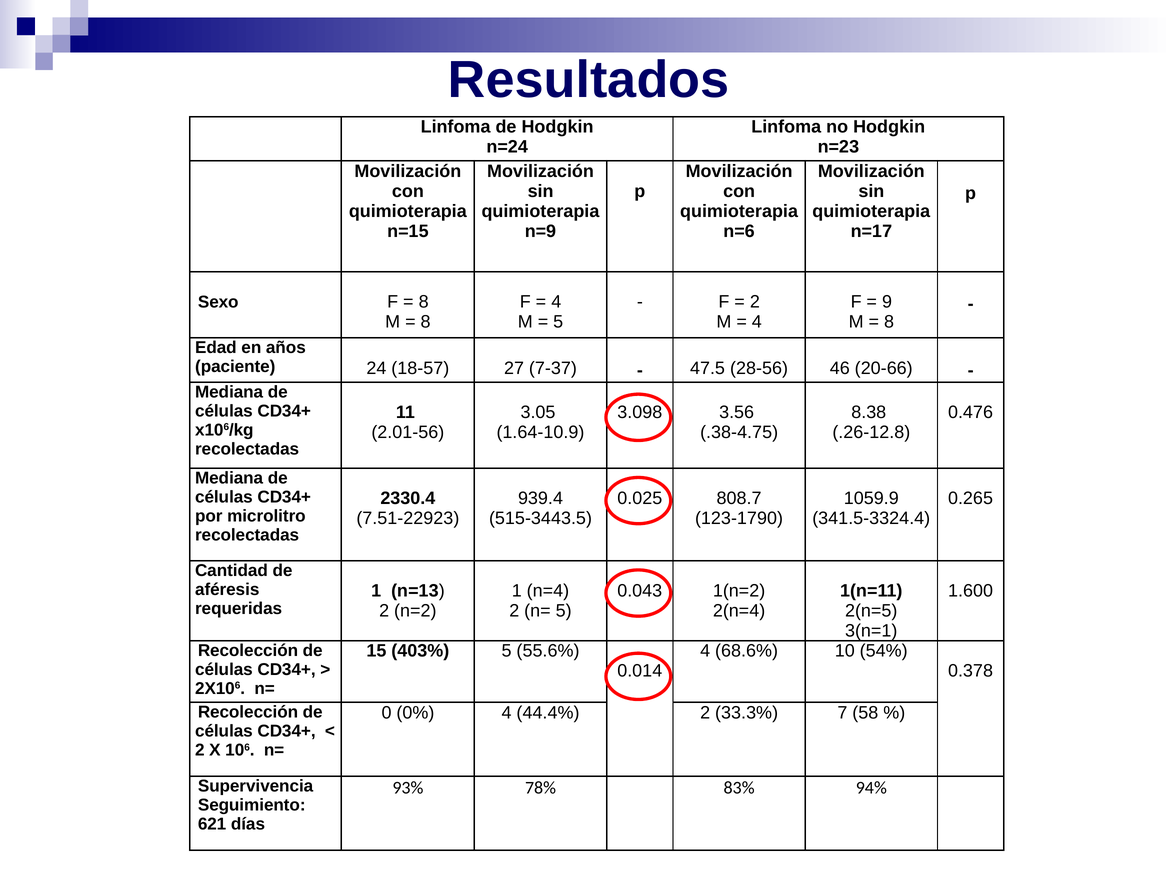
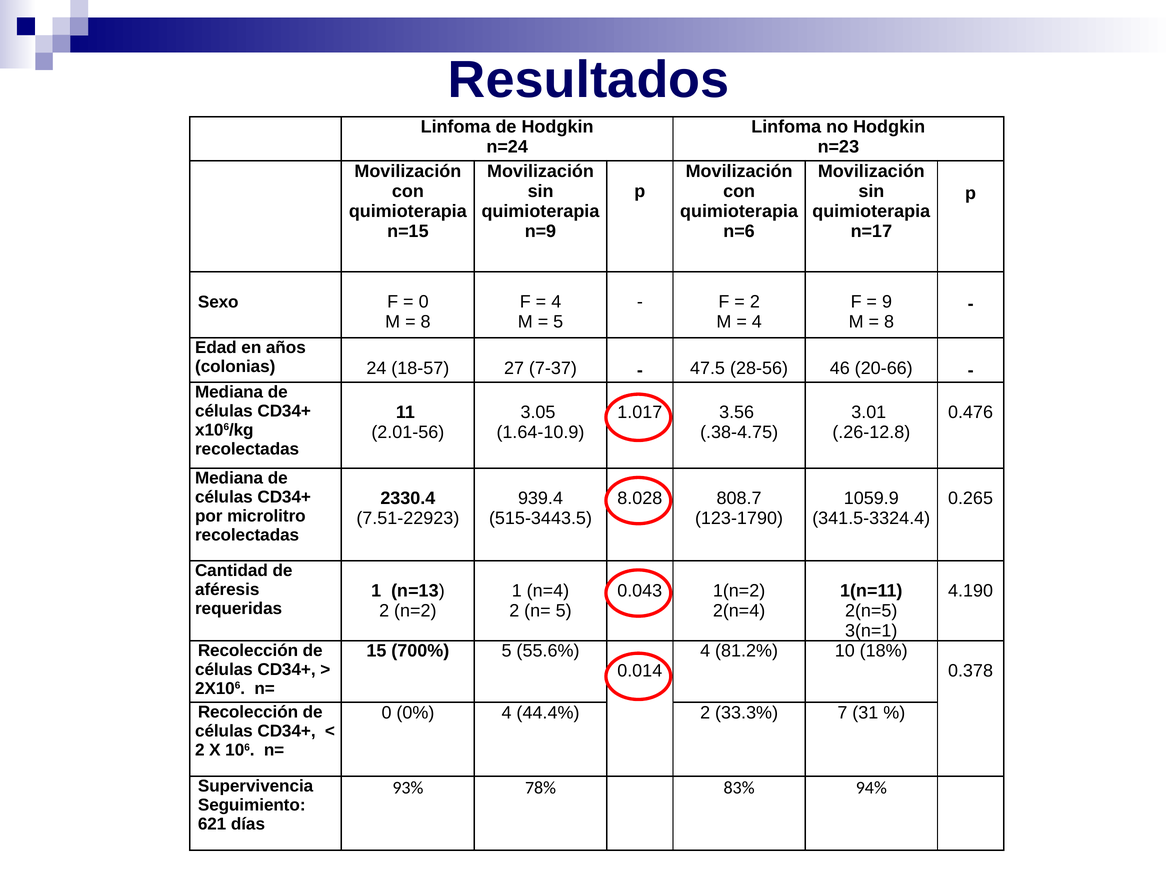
8 at (424, 302): 8 -> 0
paciente: paciente -> colonias
3.098: 3.098 -> 1.017
8.38: 8.38 -> 3.01
0.025: 0.025 -> 8.028
1.600: 1.600 -> 4.190
403%: 403% -> 700%
68.6%: 68.6% -> 81.2%
54%: 54% -> 18%
58: 58 -> 31
